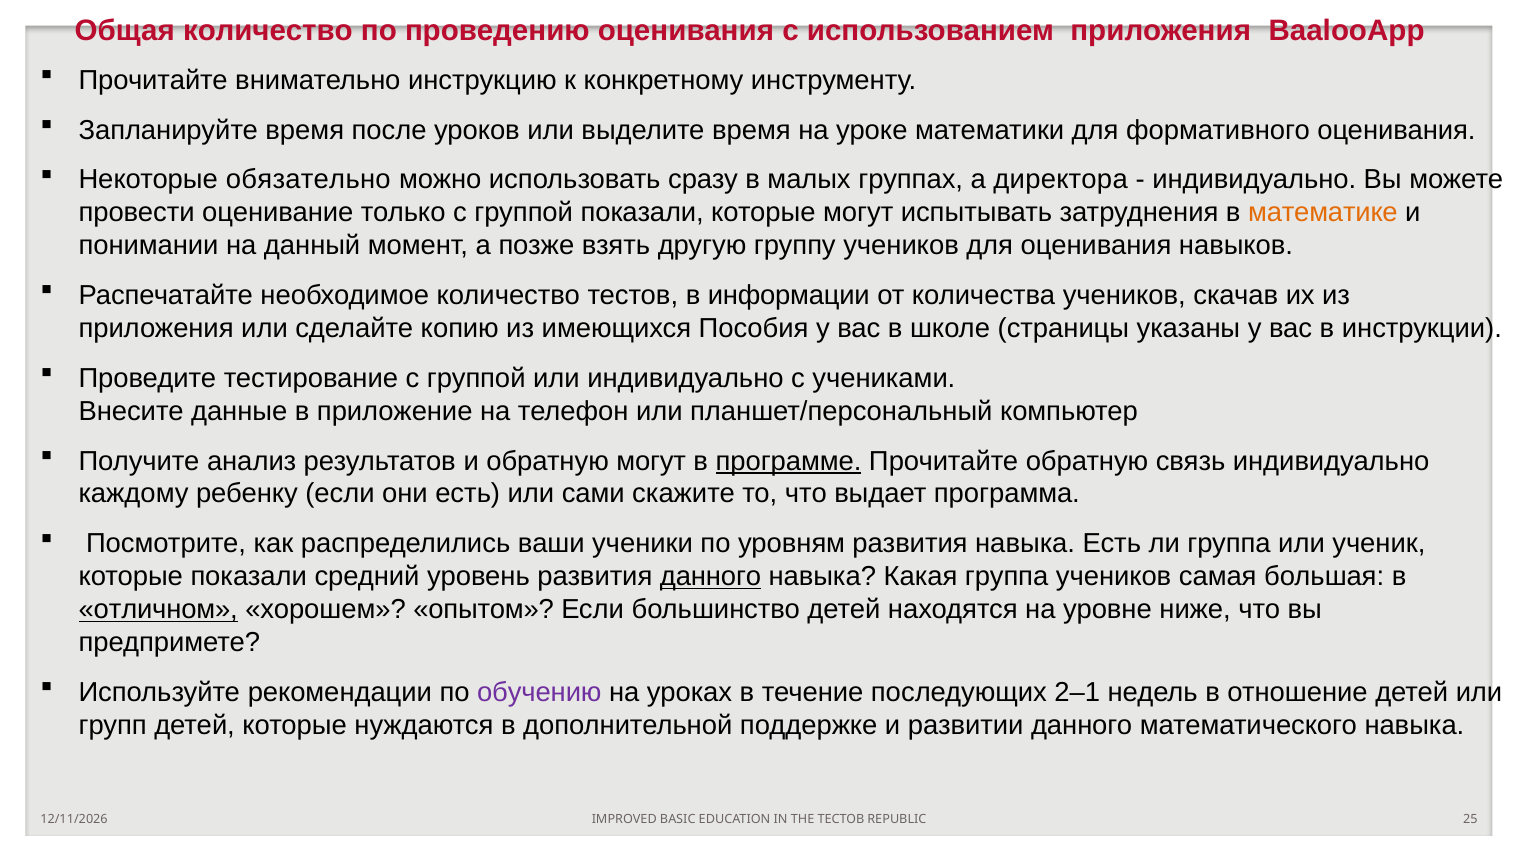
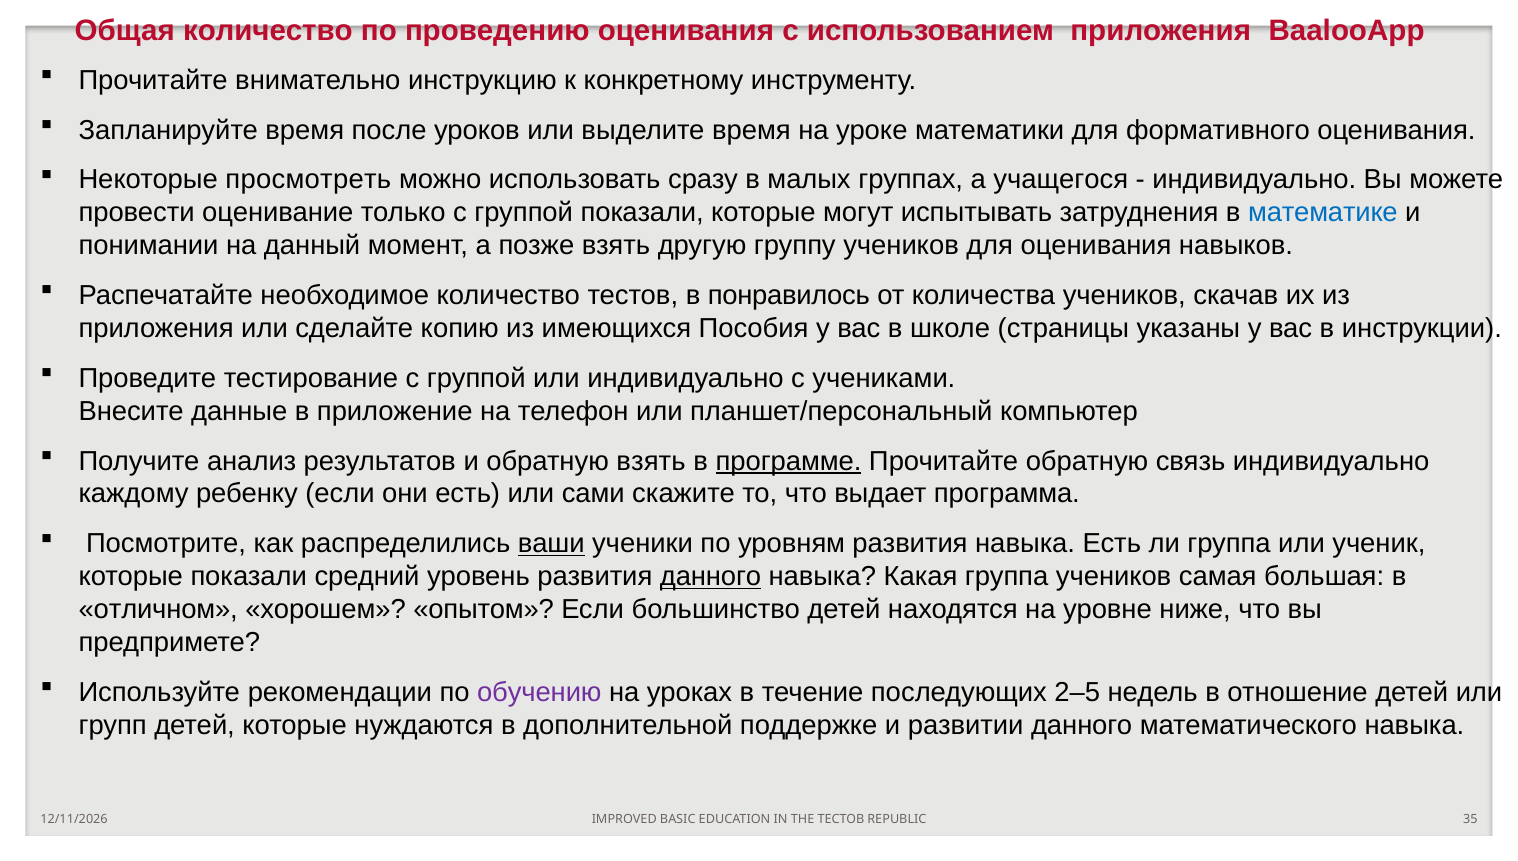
обязательно: обязательно -> просмотреть
директора: директора -> учащегося
математике colour: orange -> blue
информации: информации -> понравилось
обратную могут: могут -> взять
ваши underline: none -> present
отличном underline: present -> none
2–1: 2–1 -> 2–5
25: 25 -> 35
